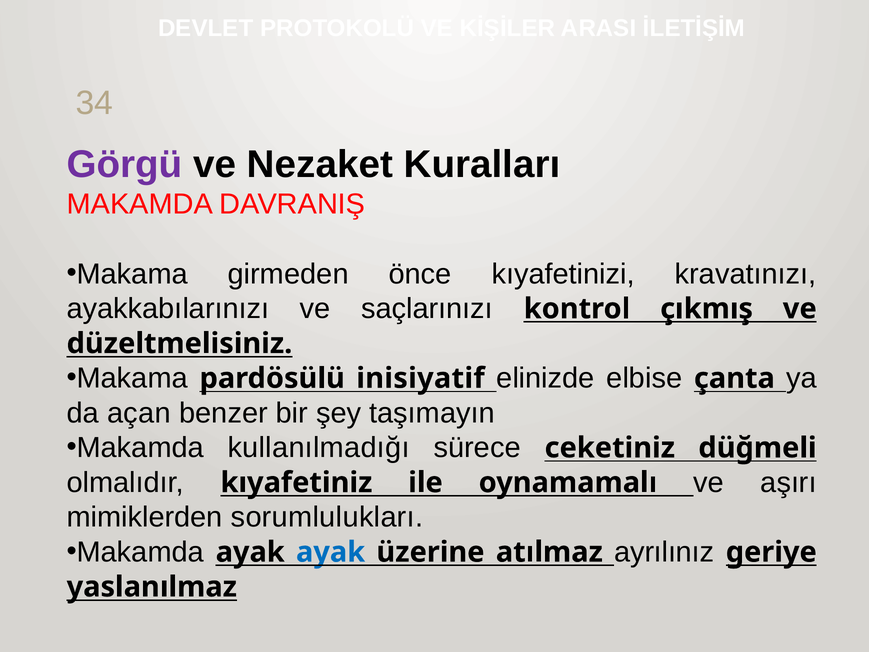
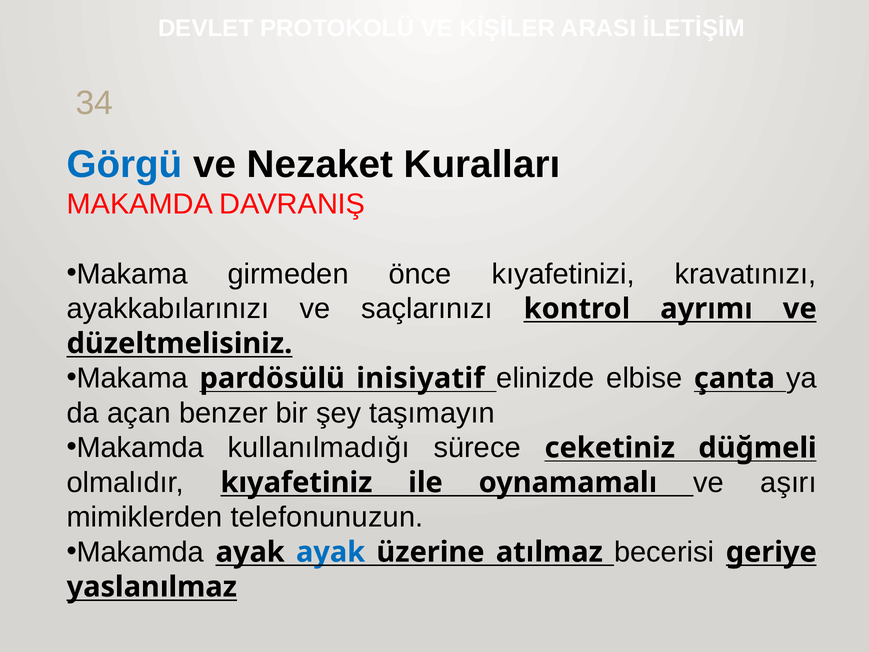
Görgü colour: purple -> blue
çıkmış: çıkmış -> ayrımı
sorumlulukları: sorumlulukları -> telefonunuzun
ayrılınız: ayrılınız -> becerisi
